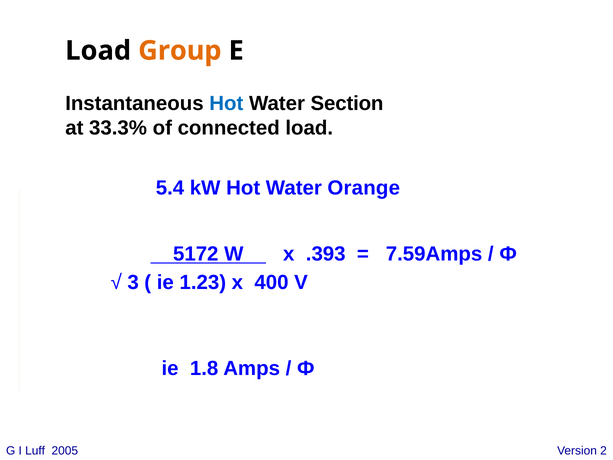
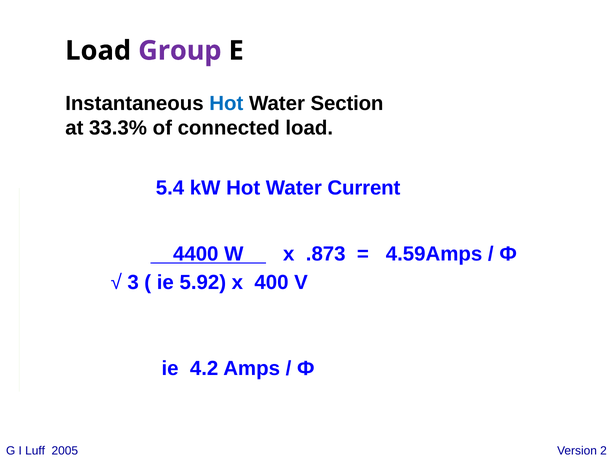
Group colour: orange -> purple
Orange: Orange -> Current
5172: 5172 -> 4400
.393: .393 -> .873
7.59Amps: 7.59Amps -> 4.59Amps
1.23: 1.23 -> 5.92
1.8: 1.8 -> 4.2
